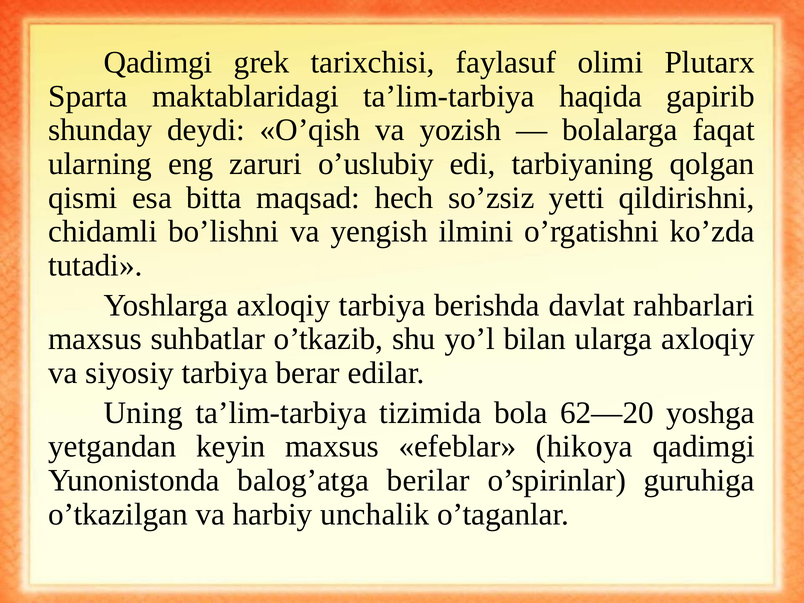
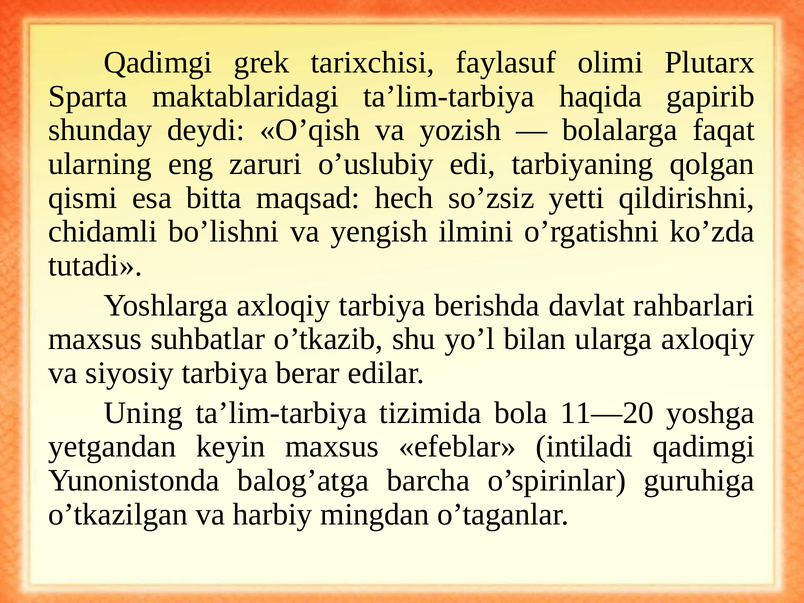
62—20: 62—20 -> 11—20
hikoya: hikoya -> intiladi
berilar: berilar -> barcha
unchalik: unchalik -> mingdan
